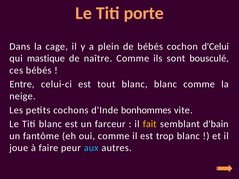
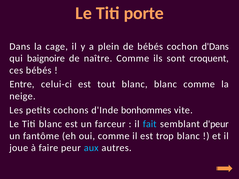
d'Celui: d'Celui -> d'Dans
mastique: mastique -> baignoire
bousculé: bousculé -> croquent
fait colour: yellow -> light blue
d'bain: d'bain -> d'peur
